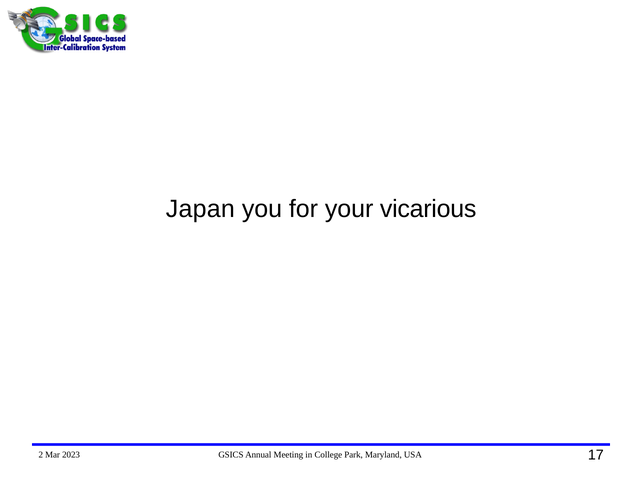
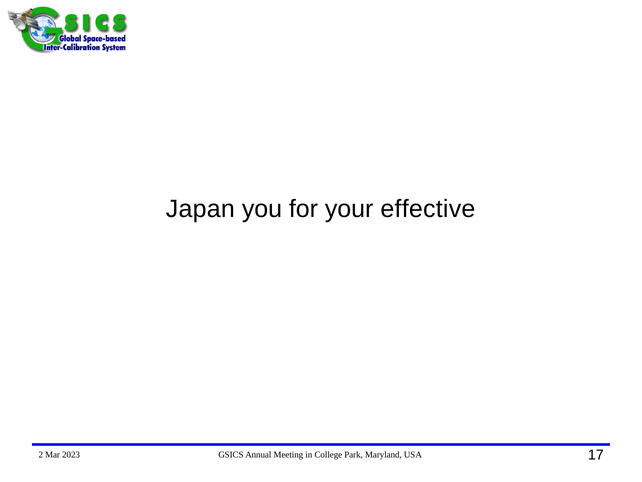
vicarious: vicarious -> effective
